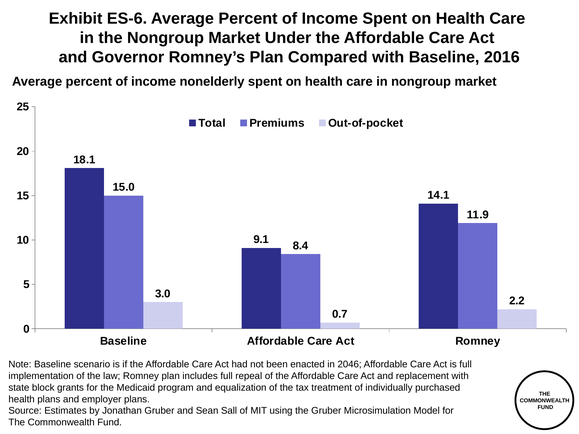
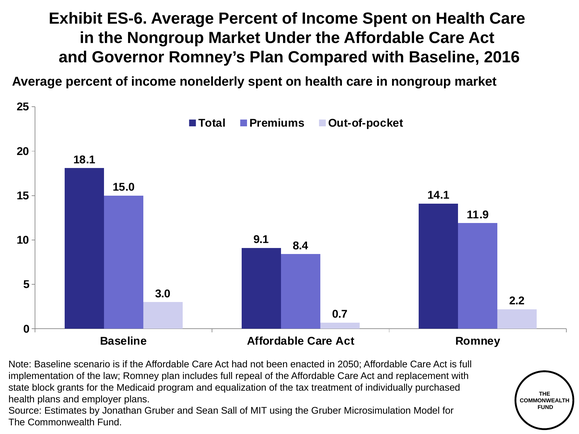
2046: 2046 -> 2050
